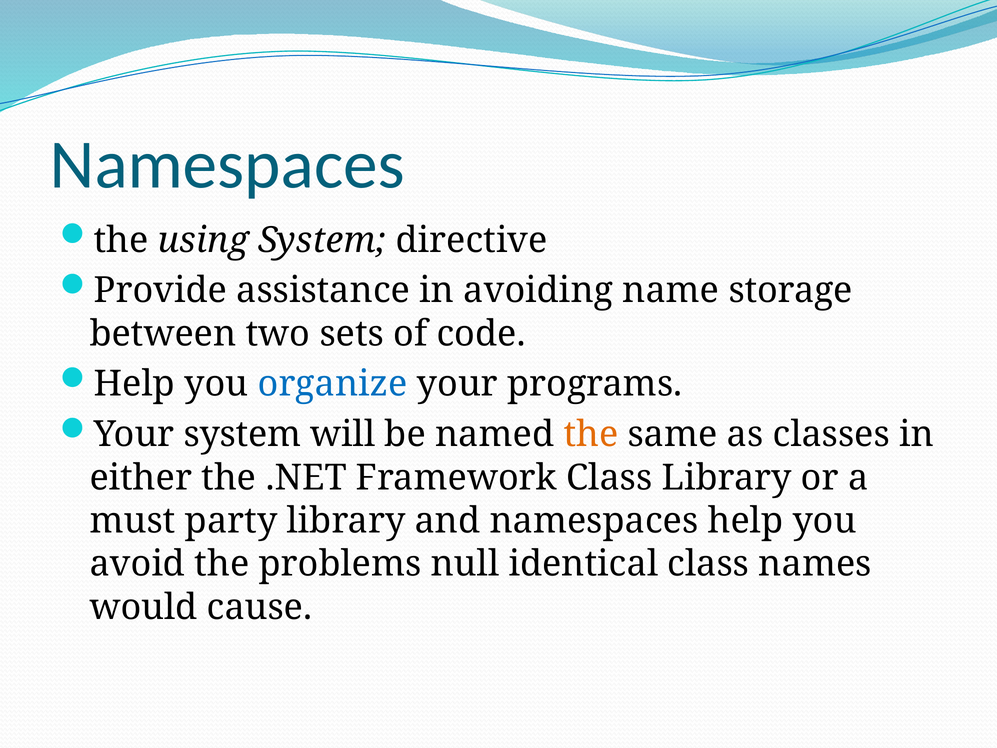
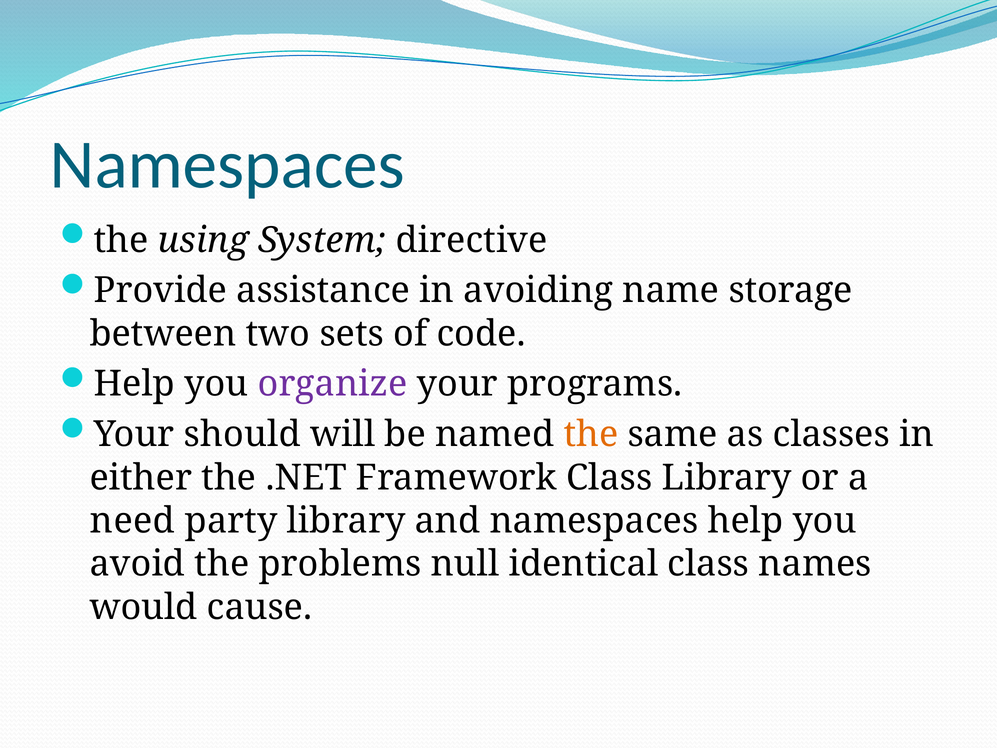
organize colour: blue -> purple
Your system: system -> should
must: must -> need
